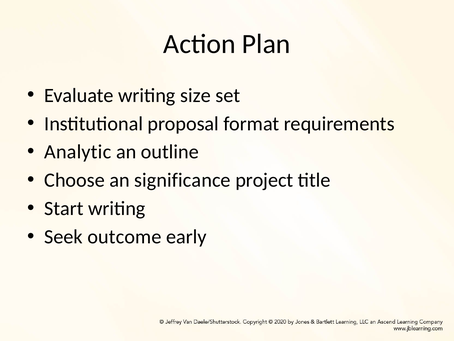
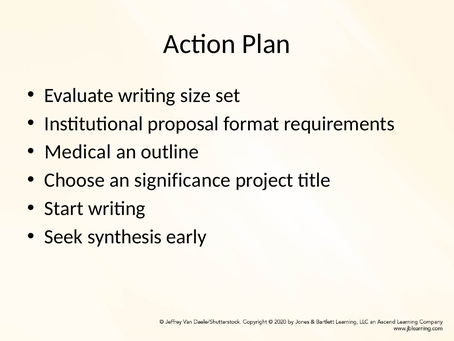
Analytic: Analytic -> Medical
outcome: outcome -> synthesis
